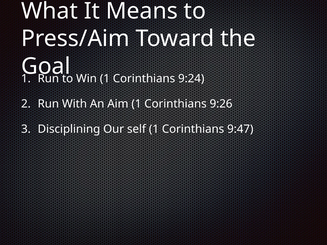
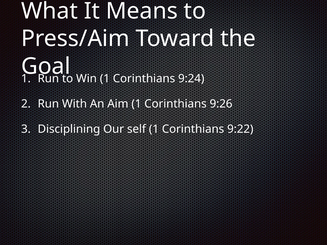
9:47: 9:47 -> 9:22
